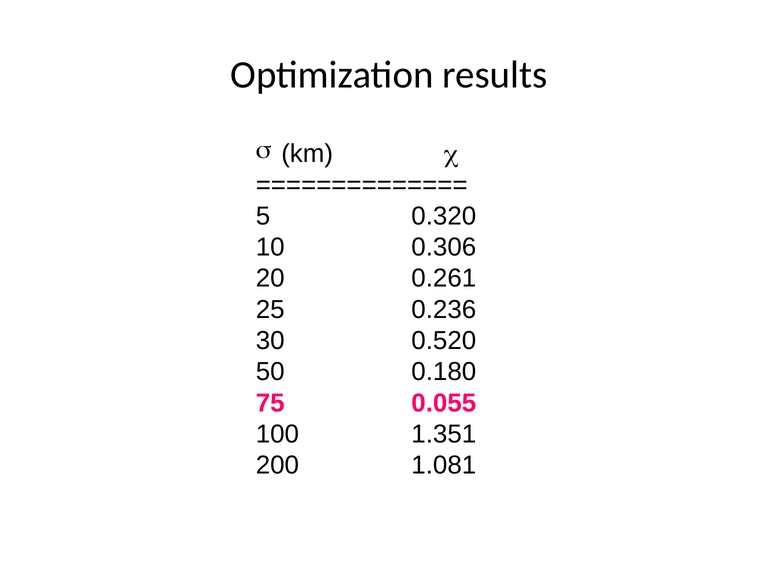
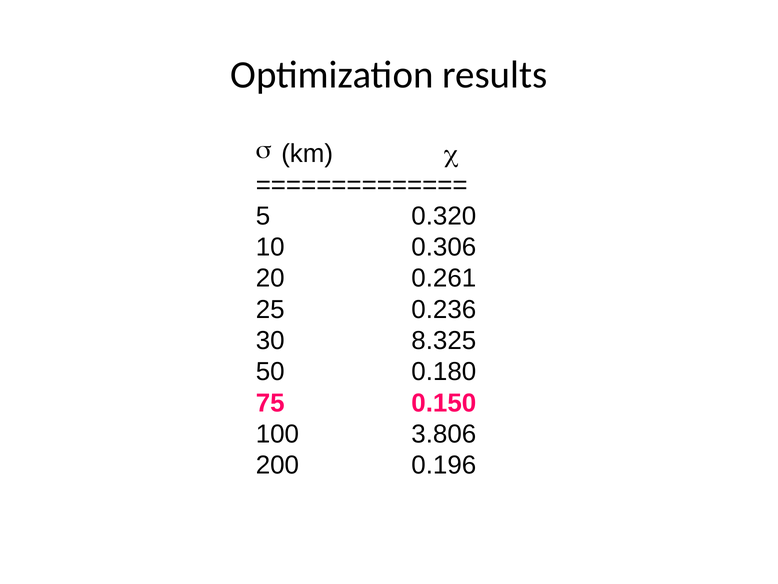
0.520: 0.520 -> 8.325
0.055: 0.055 -> 0.150
1.351: 1.351 -> 3.806
1.081: 1.081 -> 0.196
